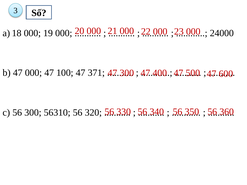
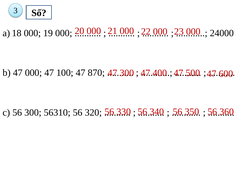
371: 371 -> 870
